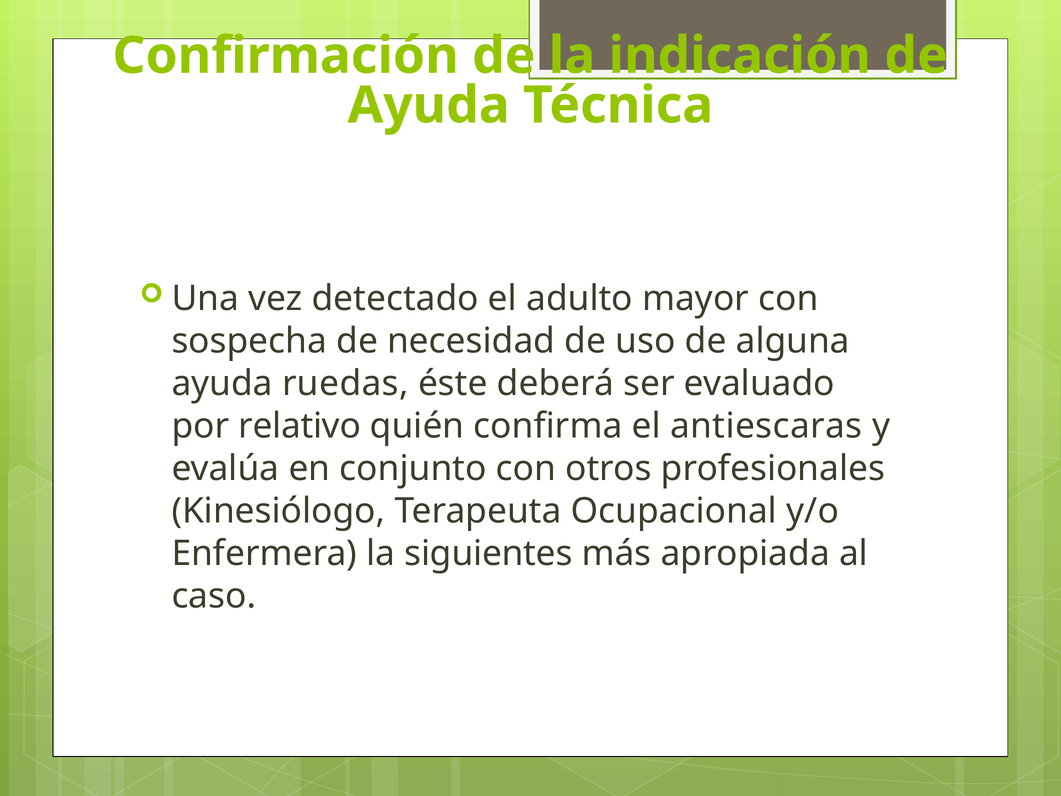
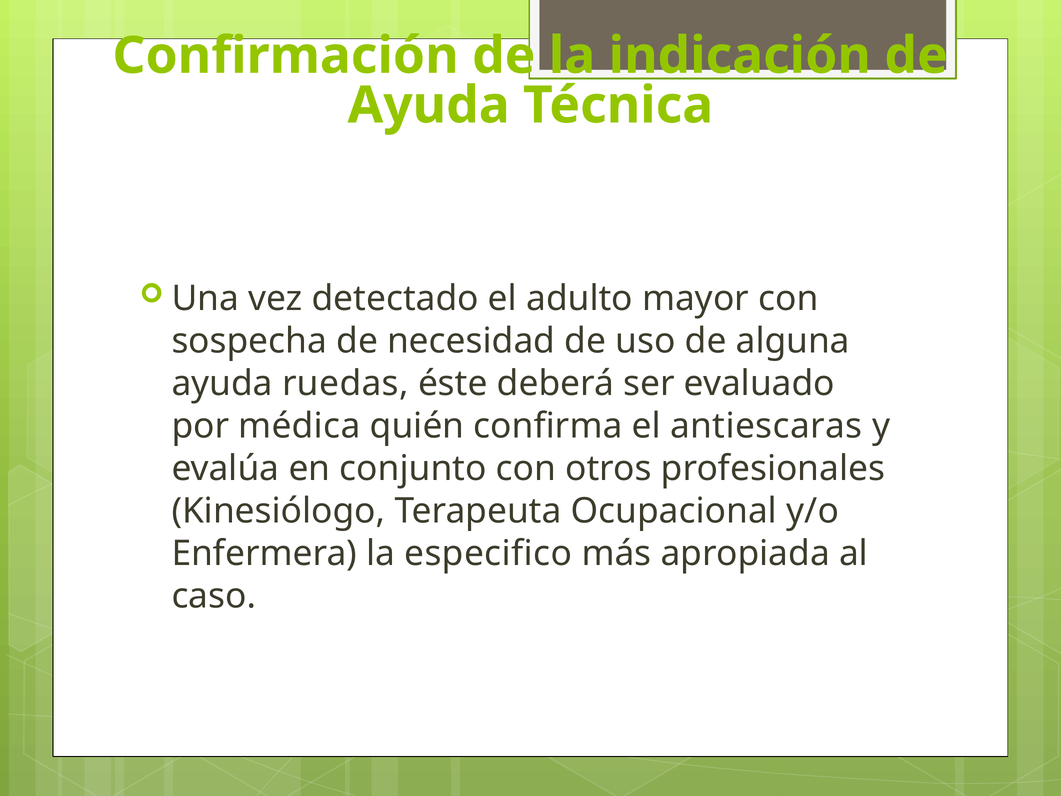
relativo: relativo -> médica
siguientes: siguientes -> especifico
